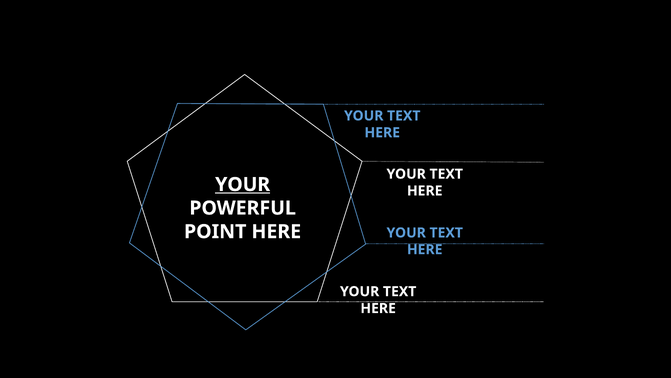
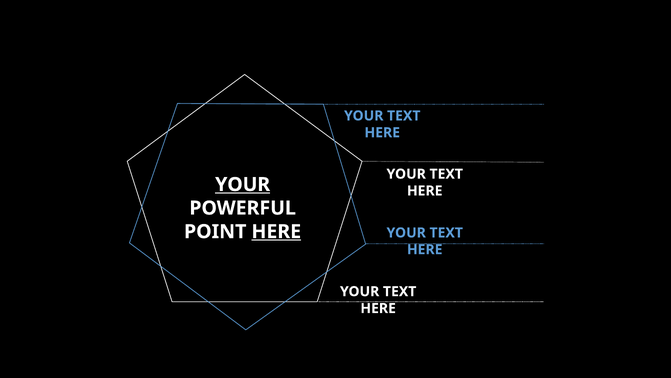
HERE at (276, 231) underline: none -> present
